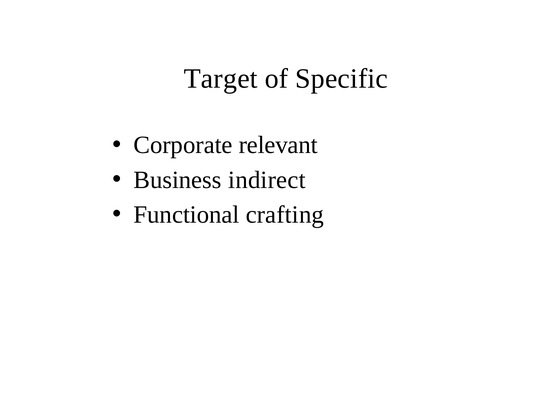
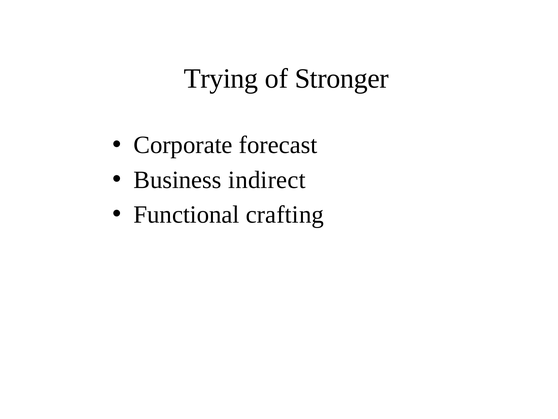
Target: Target -> Trying
Specific: Specific -> Stronger
relevant: relevant -> forecast
